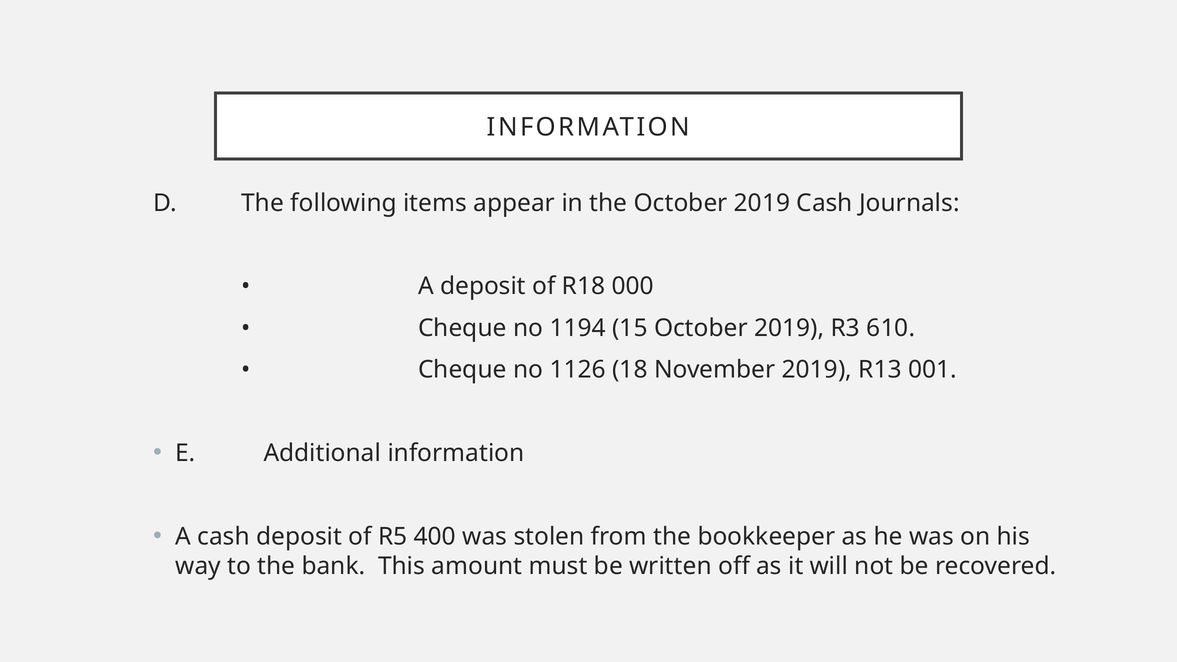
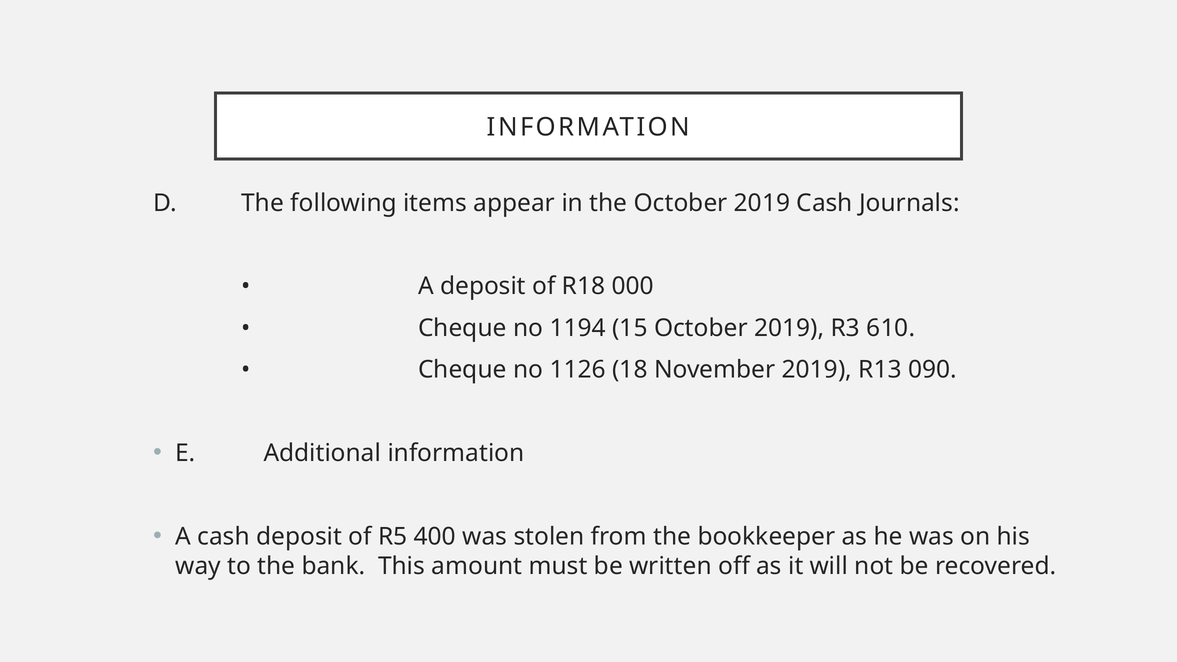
001: 001 -> 090
